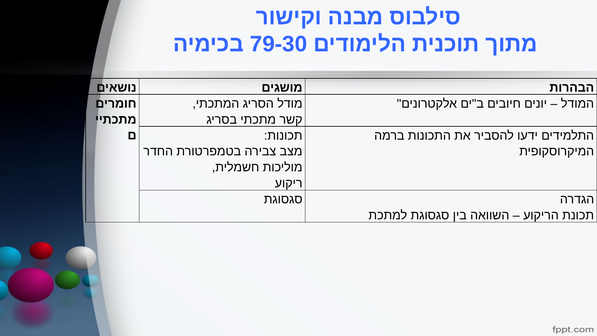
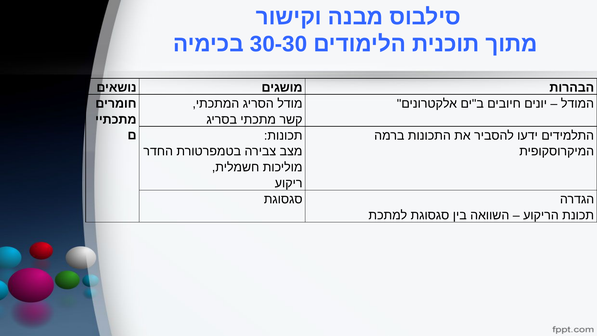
79-30: 79-30 -> 30-30
